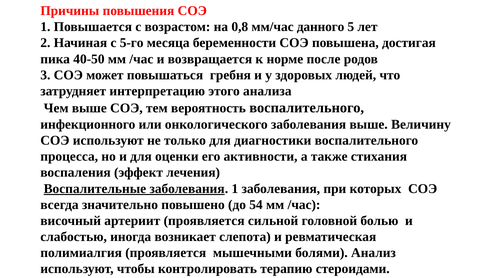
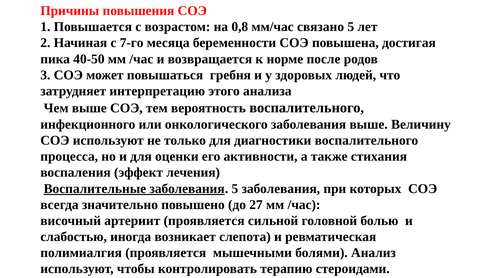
данного: данного -> связано
5-го: 5-го -> 7-го
заболевания 1: 1 -> 5
54: 54 -> 27
